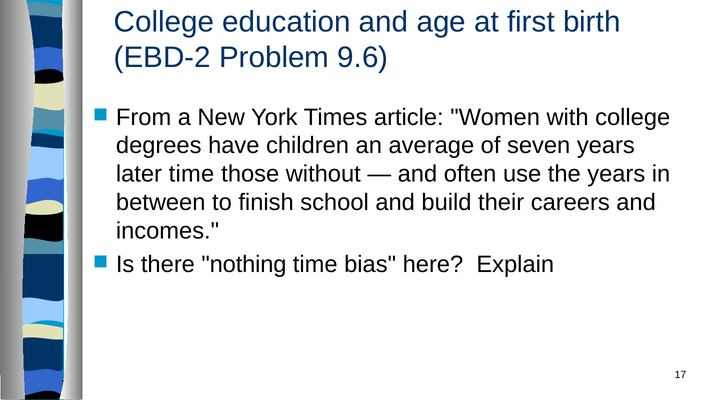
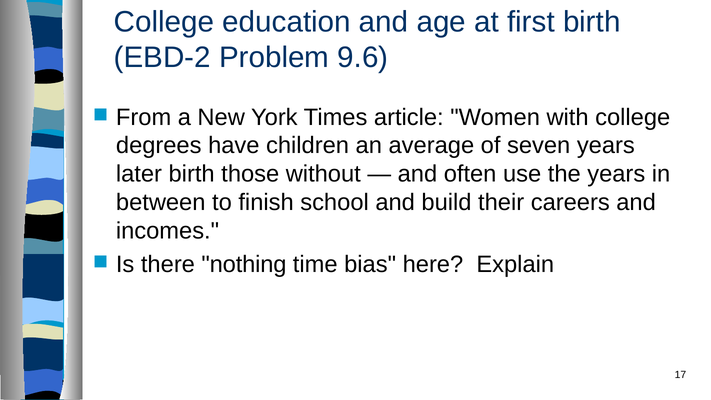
later time: time -> birth
